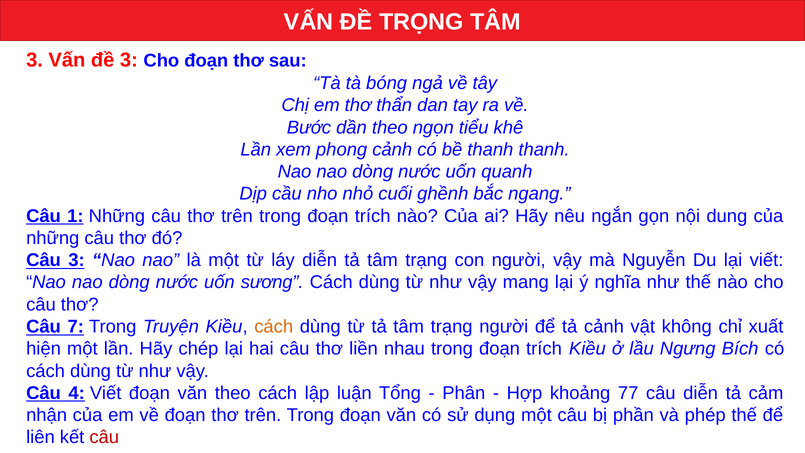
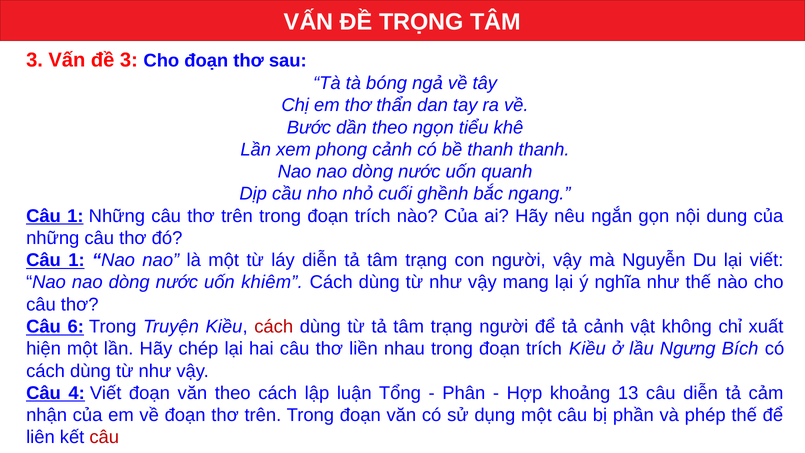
3 at (76, 260): 3 -> 1
sương: sương -> khiêm
7: 7 -> 6
cách at (274, 327) colour: orange -> red
77: 77 -> 13
